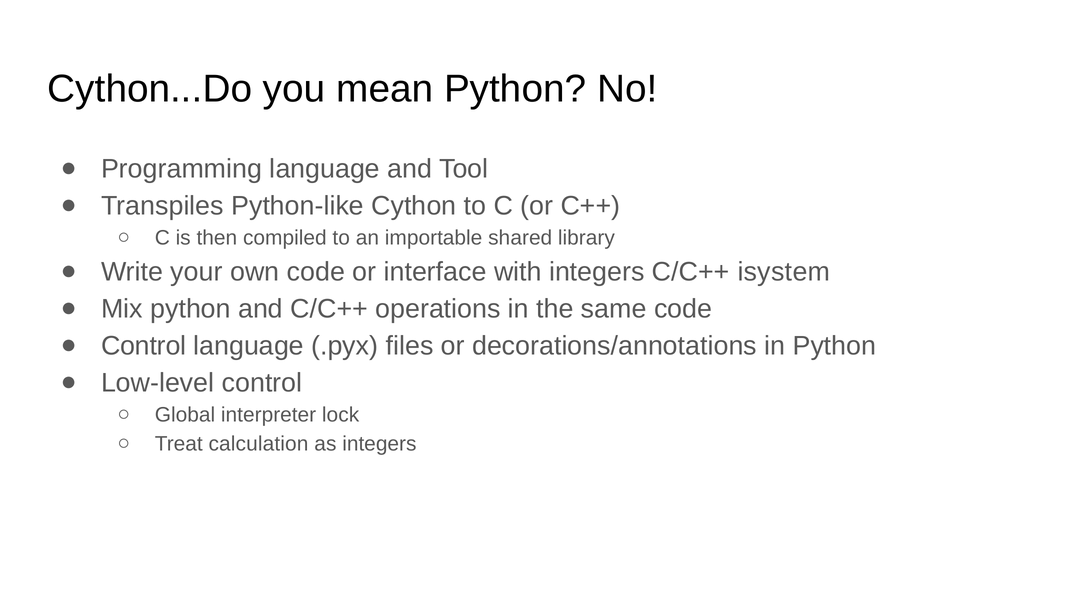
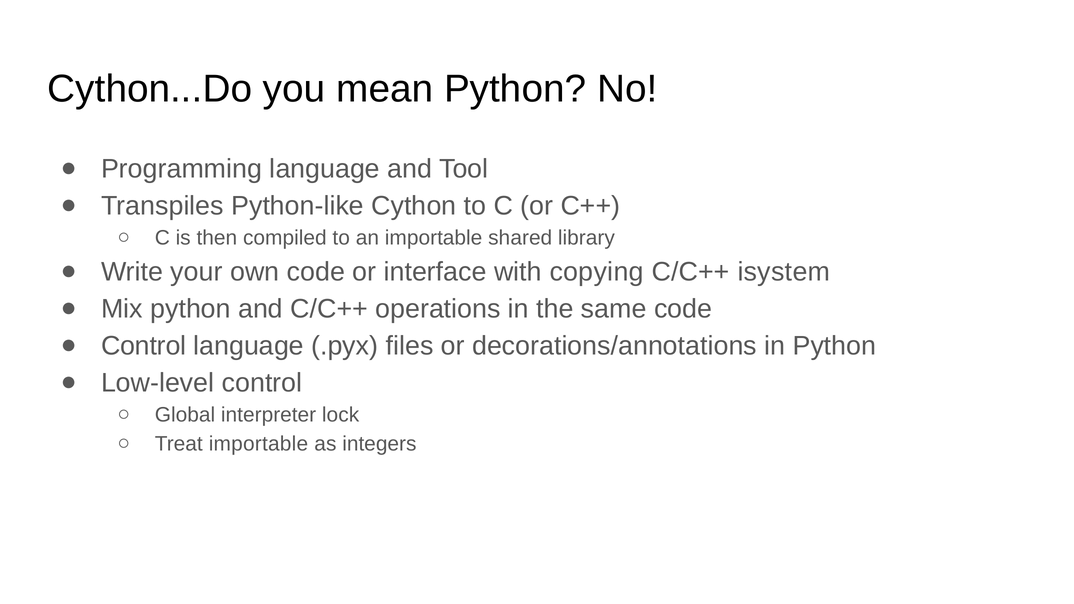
with integers: integers -> copying
Treat calculation: calculation -> importable
